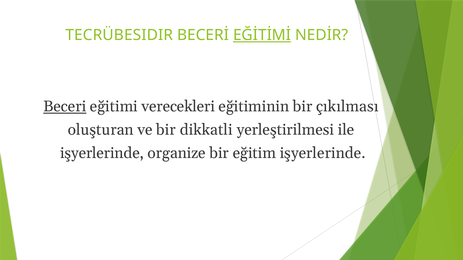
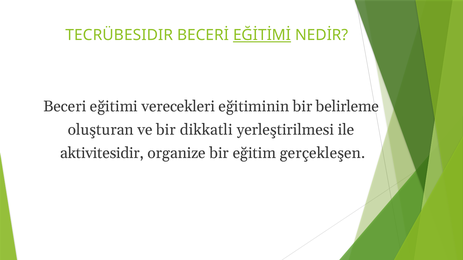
Beceri underline: present -> none
çıkılması: çıkılması -> belirleme
işyerlerinde at (102, 153): işyerlerinde -> aktivitesidir
eğitim işyerlerinde: işyerlerinde -> gerçekleşen
